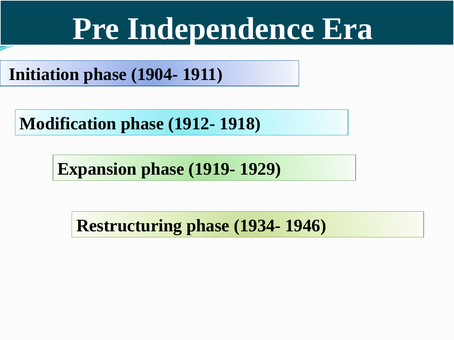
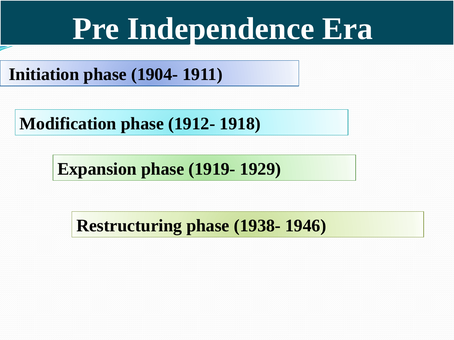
1934-: 1934- -> 1938-
